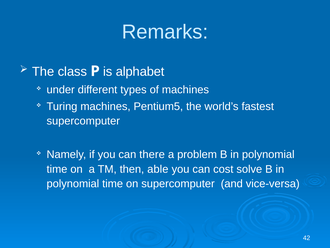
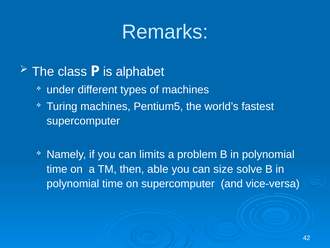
there: there -> limits
cost: cost -> size
